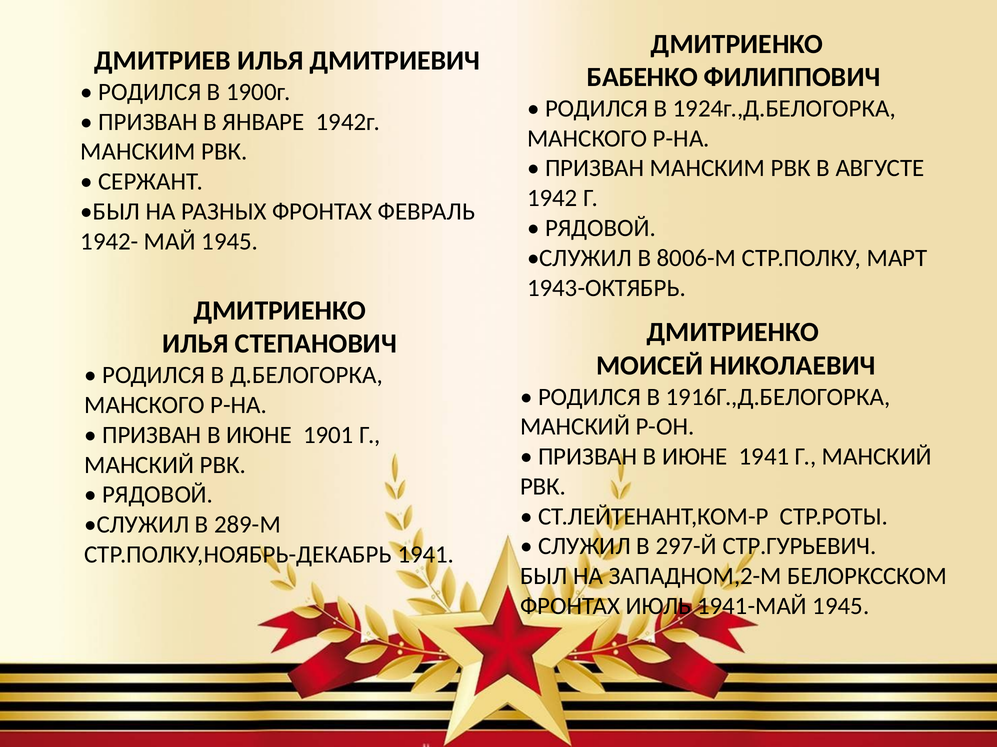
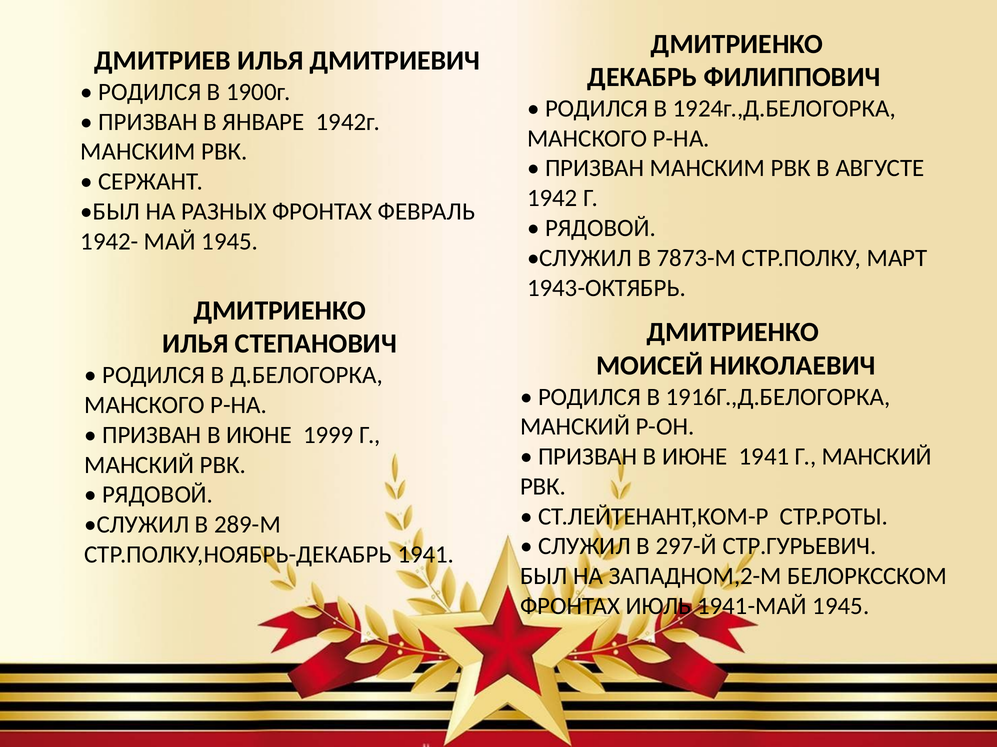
БАБЕНКО: БАБЕНКО -> ДЕКАБРЬ
8006-М: 8006-М -> 7873-М
1901: 1901 -> 1999
